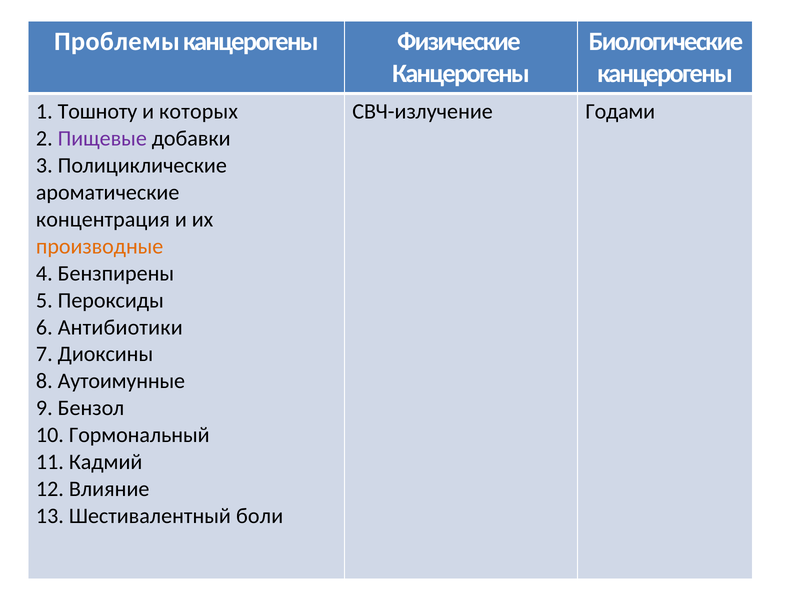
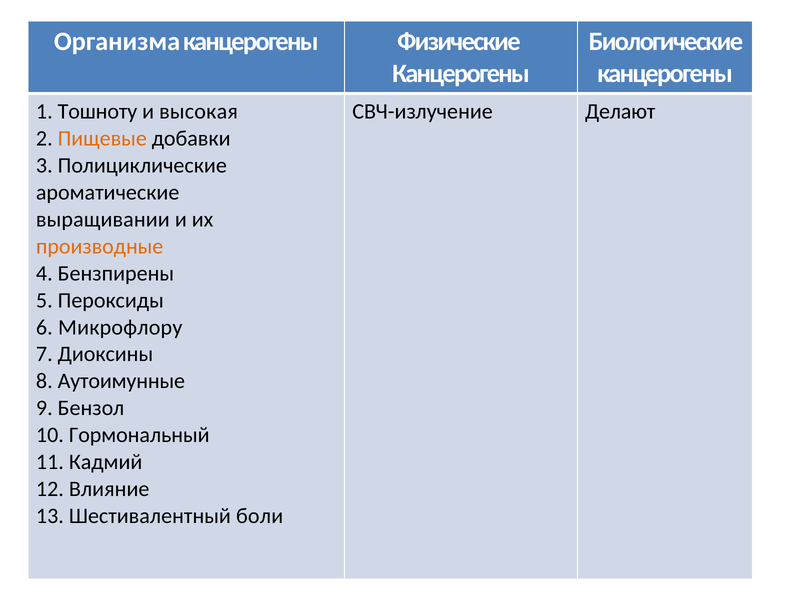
Проблемы: Проблемы -> Организма
которых: которых -> высокая
Годами: Годами -> Делают
Пищевые colour: purple -> orange
концентрация: концентрация -> выращивании
Антибиотики: Антибиотики -> Микрофлору
